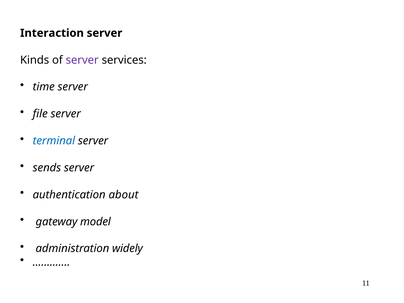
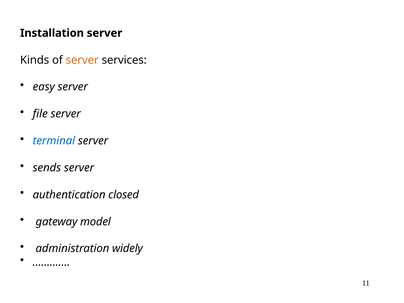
Interaction: Interaction -> Installation
server at (82, 60) colour: purple -> orange
time: time -> easy
about: about -> closed
